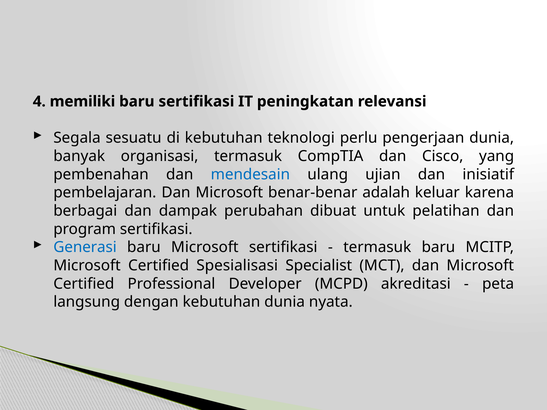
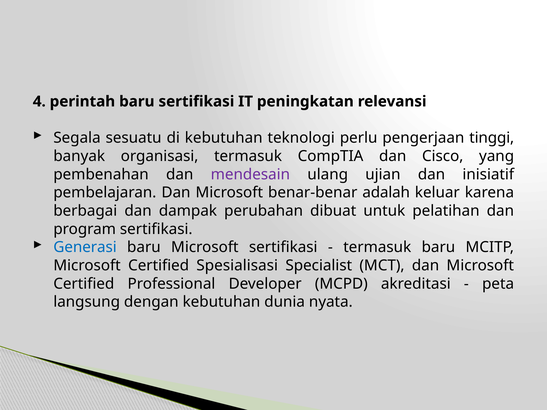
memiliki: memiliki -> perintah
pengerjaan dunia: dunia -> tinggi
mendesain colour: blue -> purple
